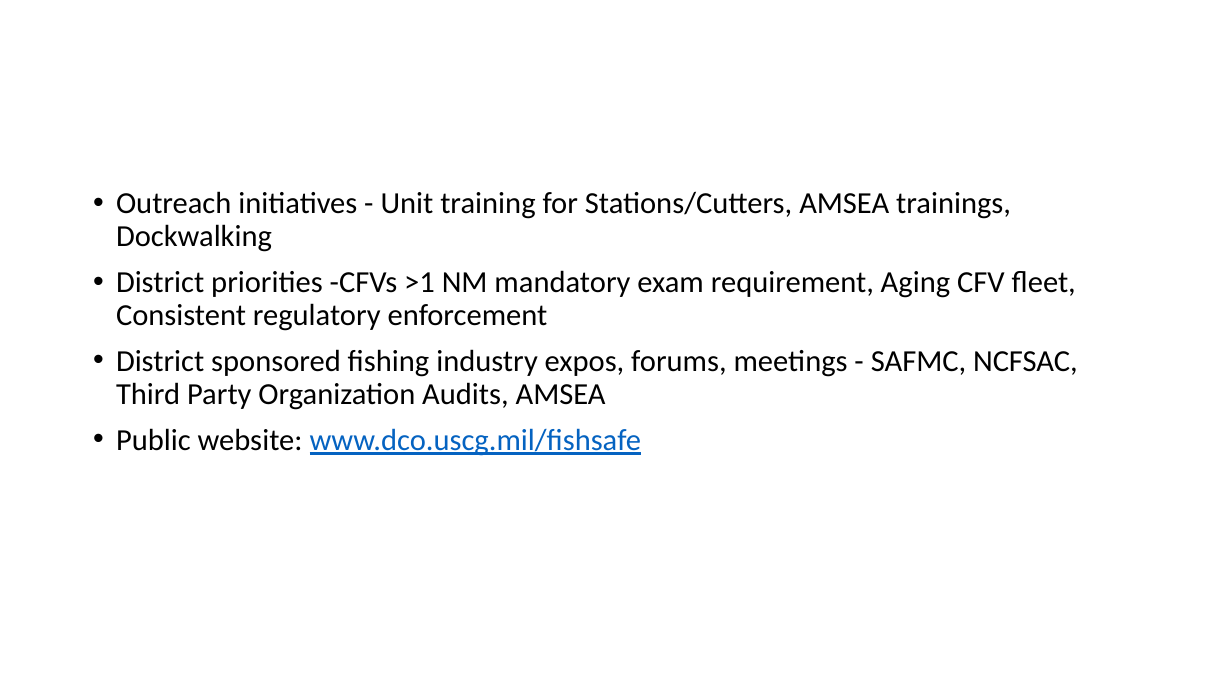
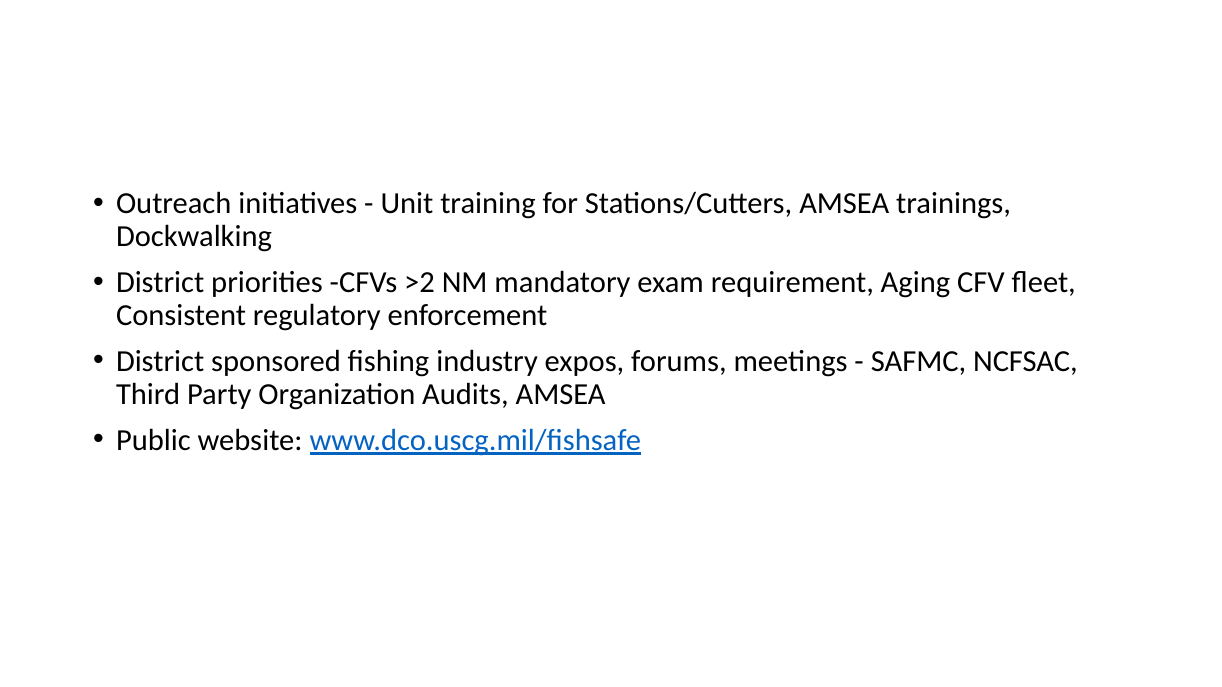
>1: >1 -> >2
